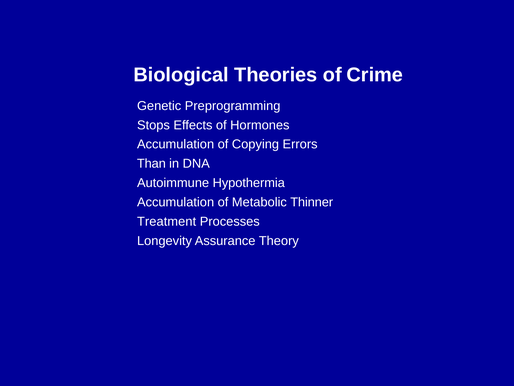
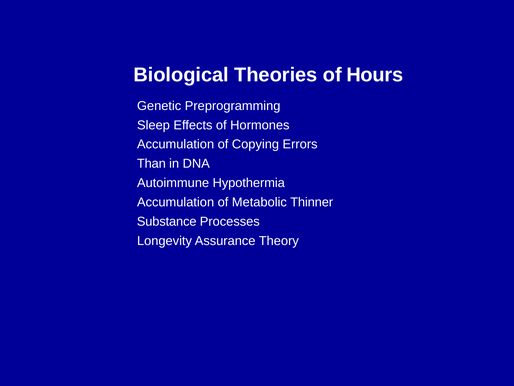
Crime: Crime -> Hours
Stops: Stops -> Sleep
Treatment: Treatment -> Substance
